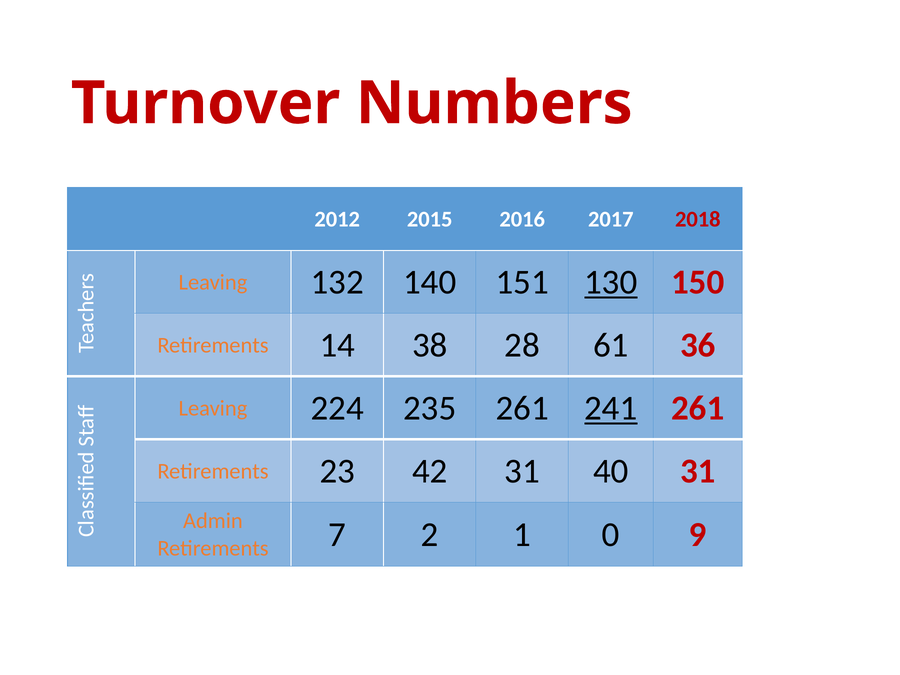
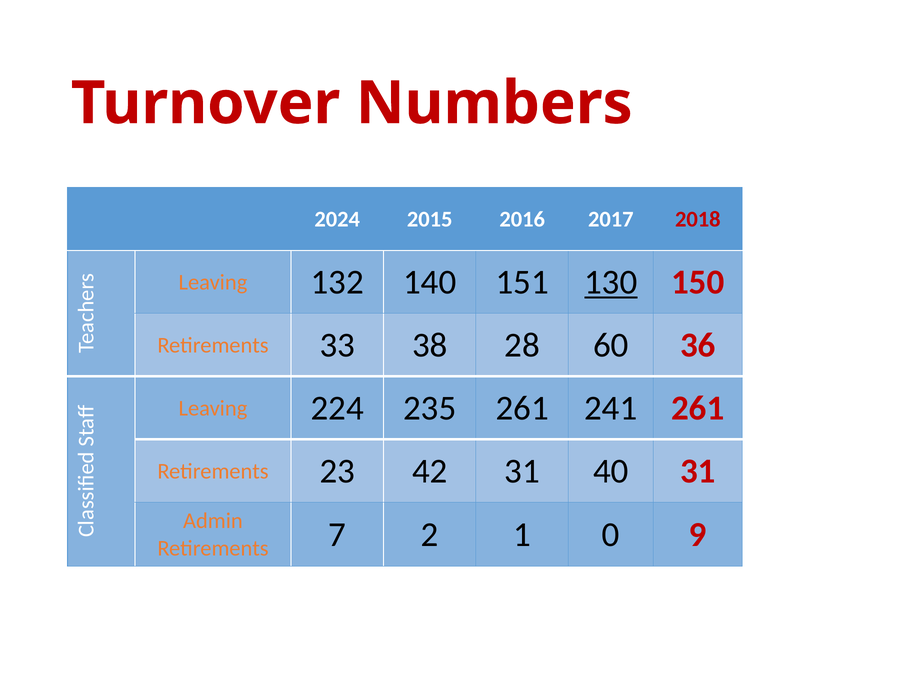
2012: 2012 -> 2024
14: 14 -> 33
61: 61 -> 60
241 underline: present -> none
